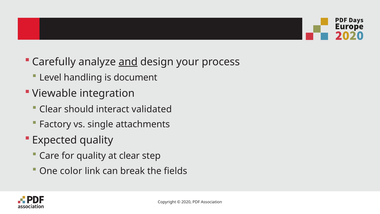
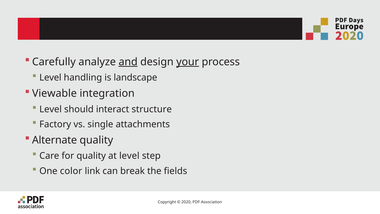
your underline: none -> present
document: document -> landscape
Clear at (51, 109): Clear -> Level
validated: validated -> structure
Expected: Expected -> Alternate
at clear: clear -> level
